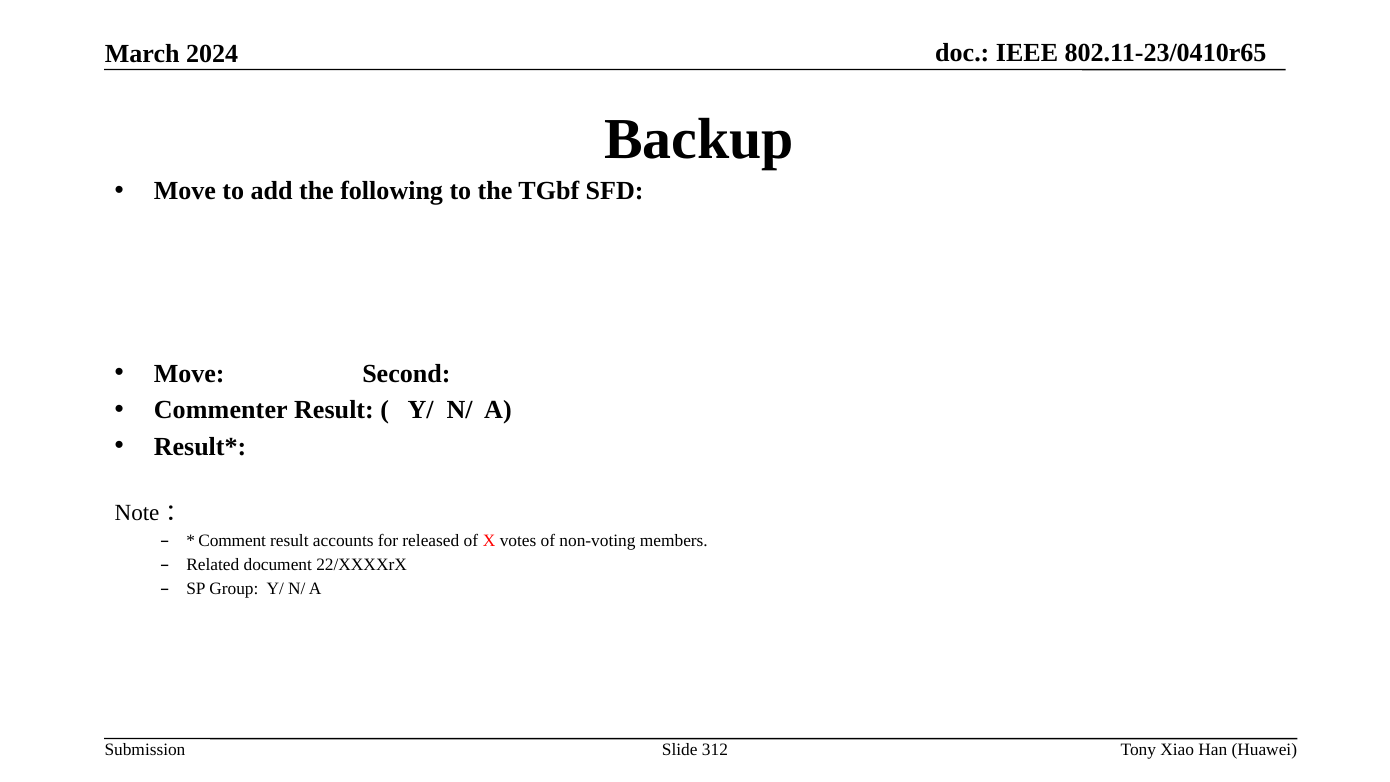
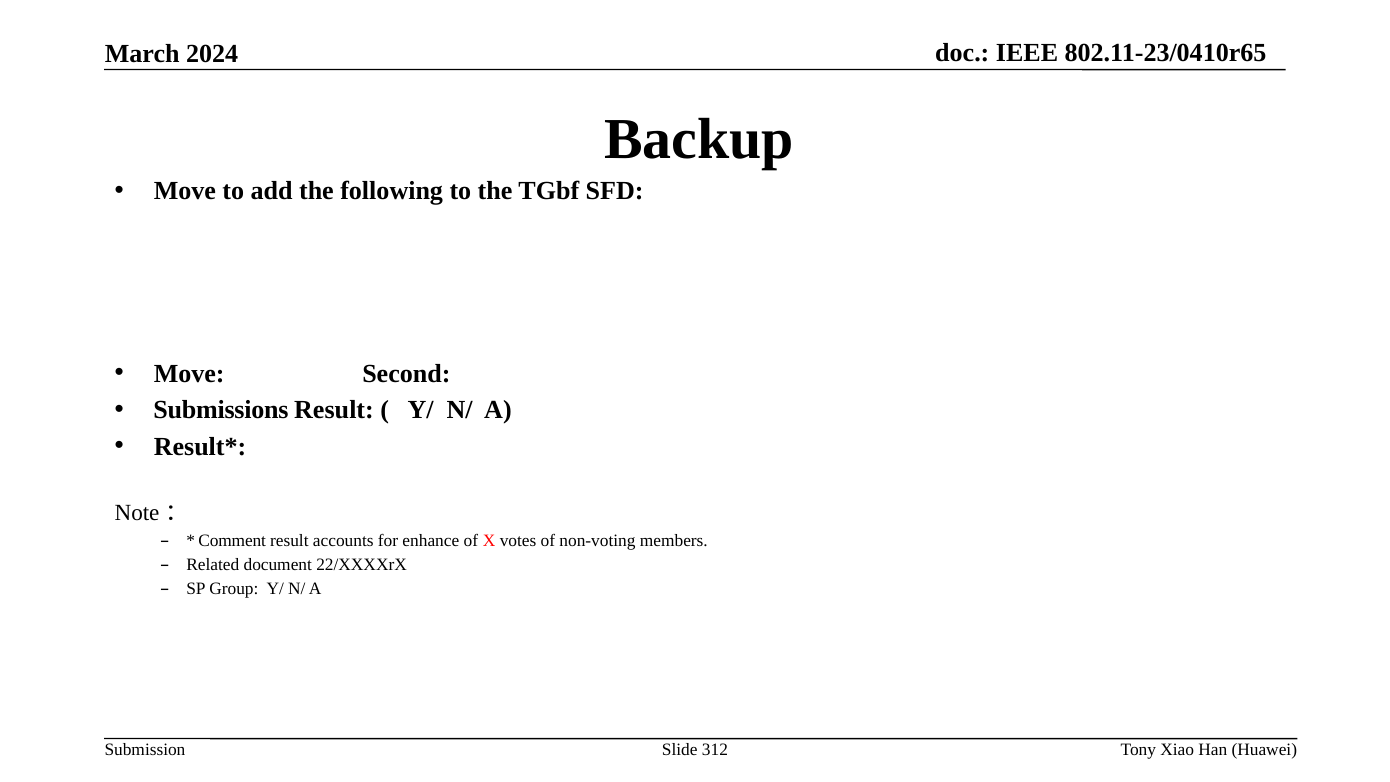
Commenter: Commenter -> Submissions
released: released -> enhance
